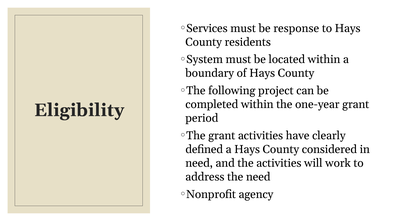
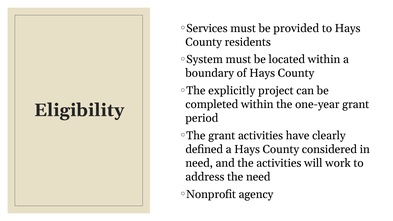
response: response -> provided
following: following -> explicitly
